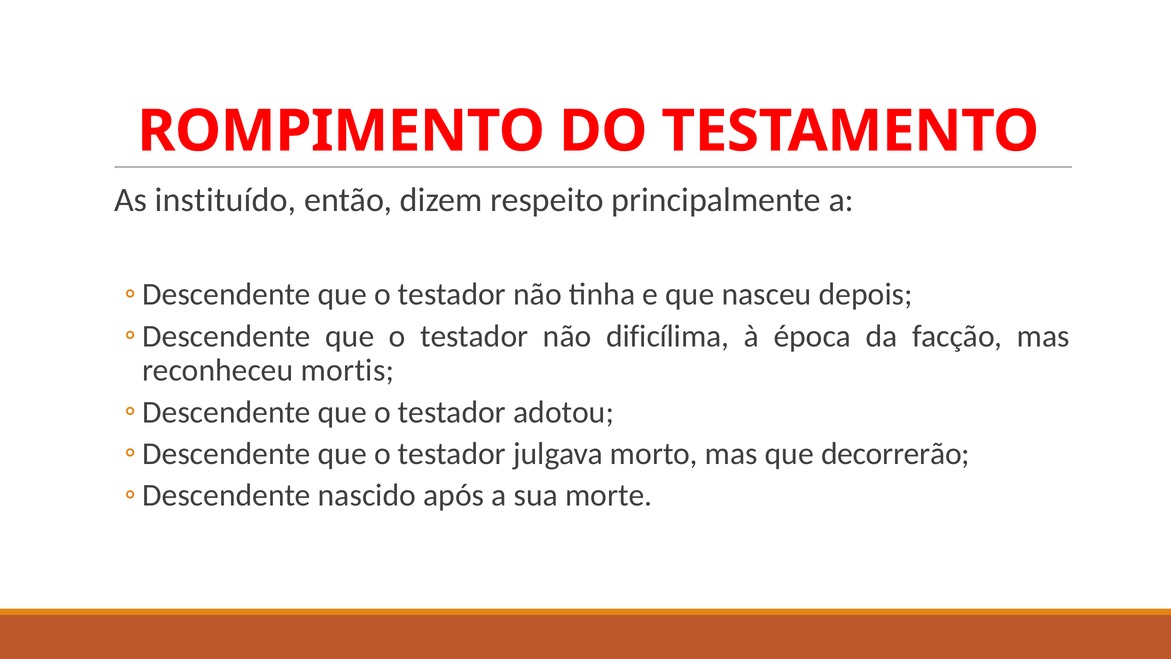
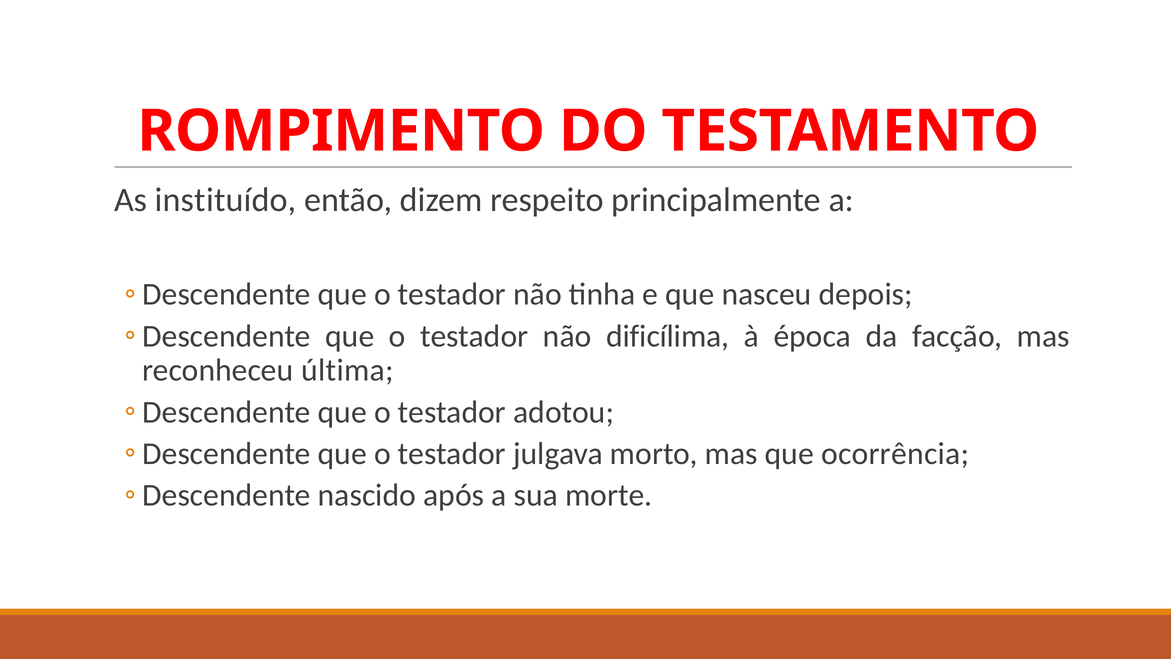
mortis: mortis -> última
decorrerão: decorrerão -> ocorrência
